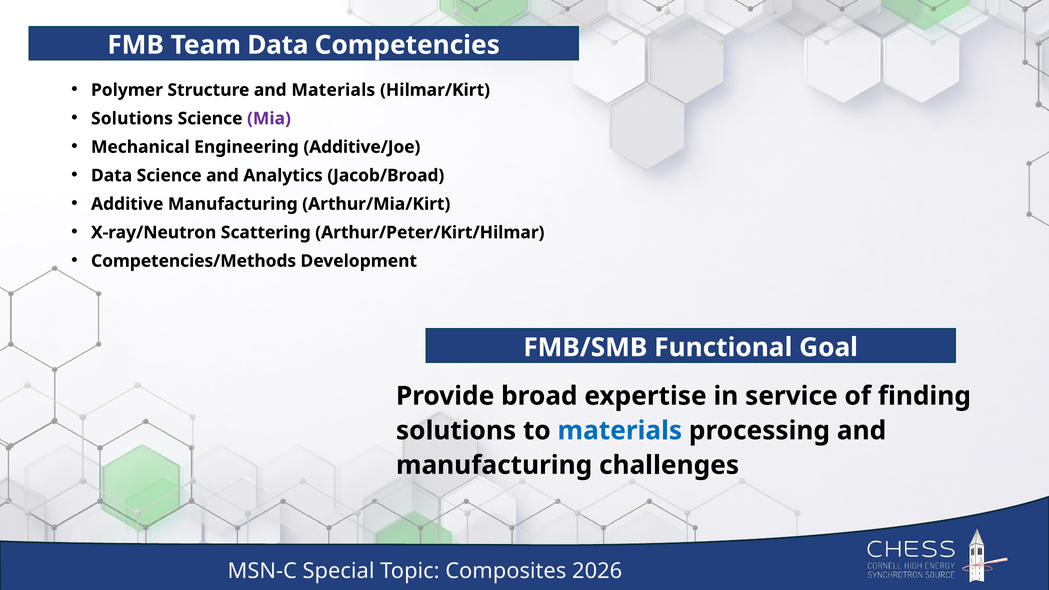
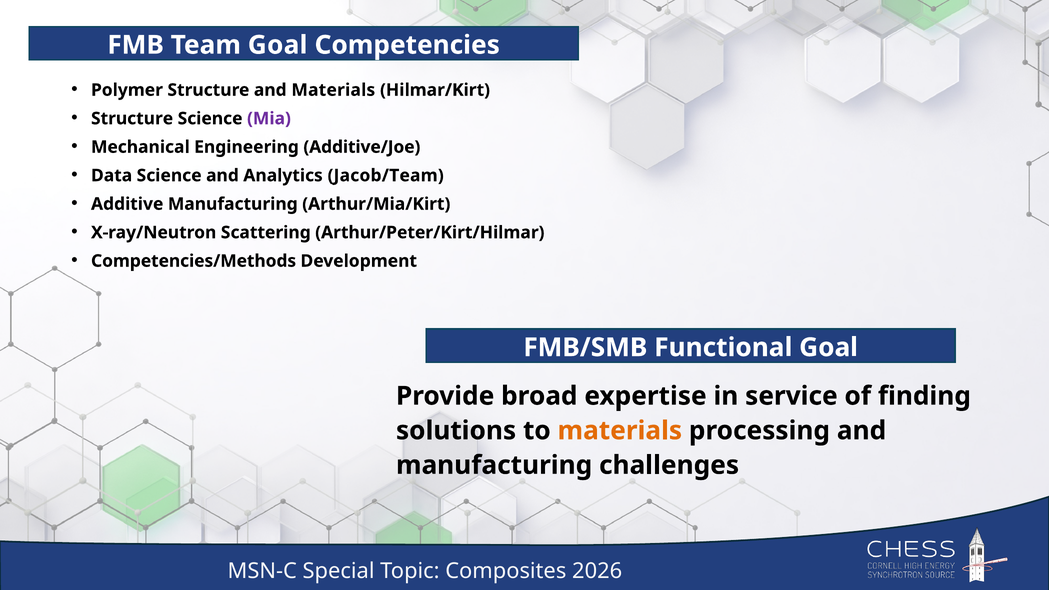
Team Data: Data -> Goal
Solutions at (132, 119): Solutions -> Structure
Jacob/Broad: Jacob/Broad -> Jacob/Team
materials at (620, 431) colour: blue -> orange
